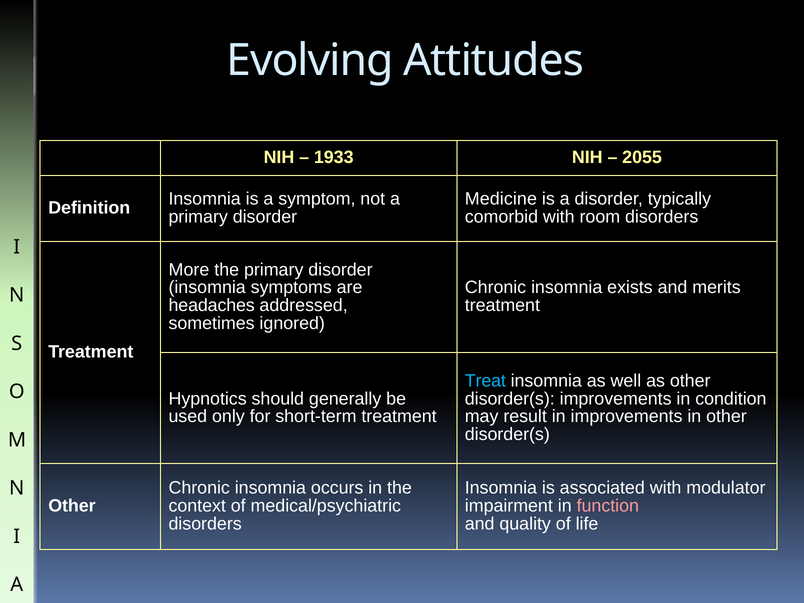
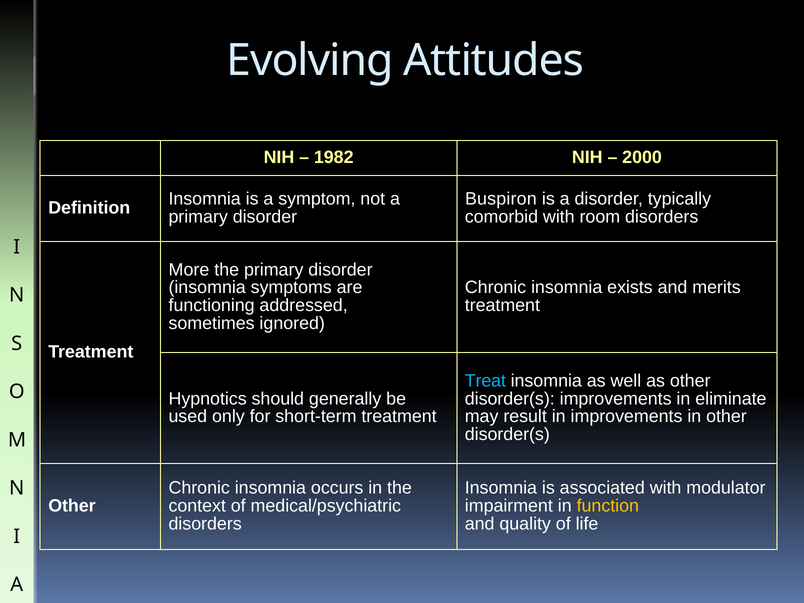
1933: 1933 -> 1982
2055: 2055 -> 2000
Medicine: Medicine -> Buspiron
headaches: headaches -> functioning
condition: condition -> eliminate
function colour: pink -> yellow
